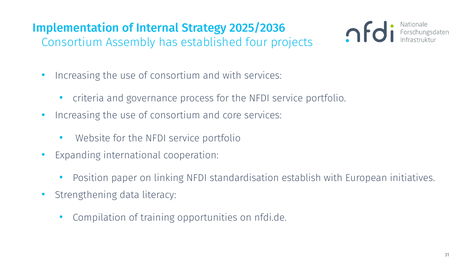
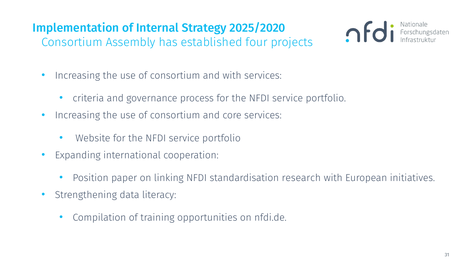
2025/2036: 2025/2036 -> 2025/2020
establish: establish -> research
